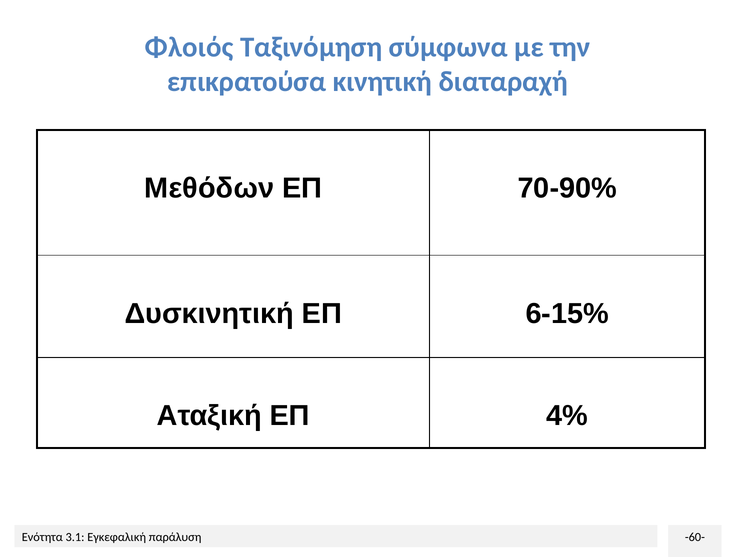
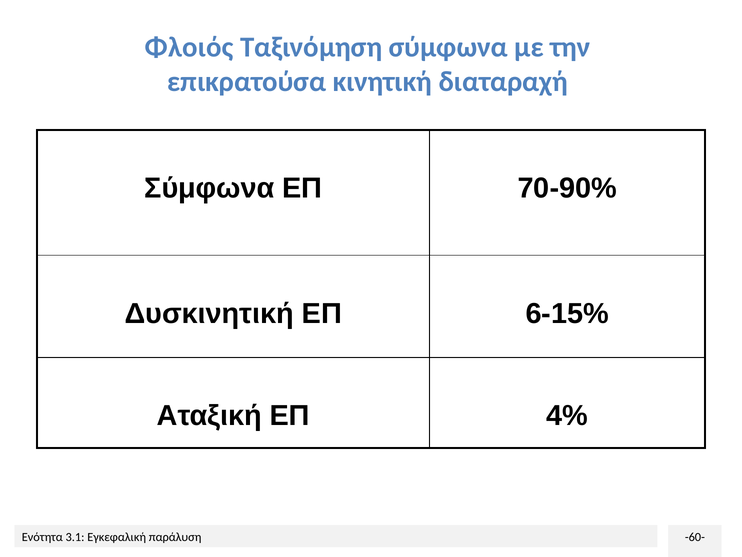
Μεθόδων at (209, 188): Μεθόδων -> Σύμφωνα
